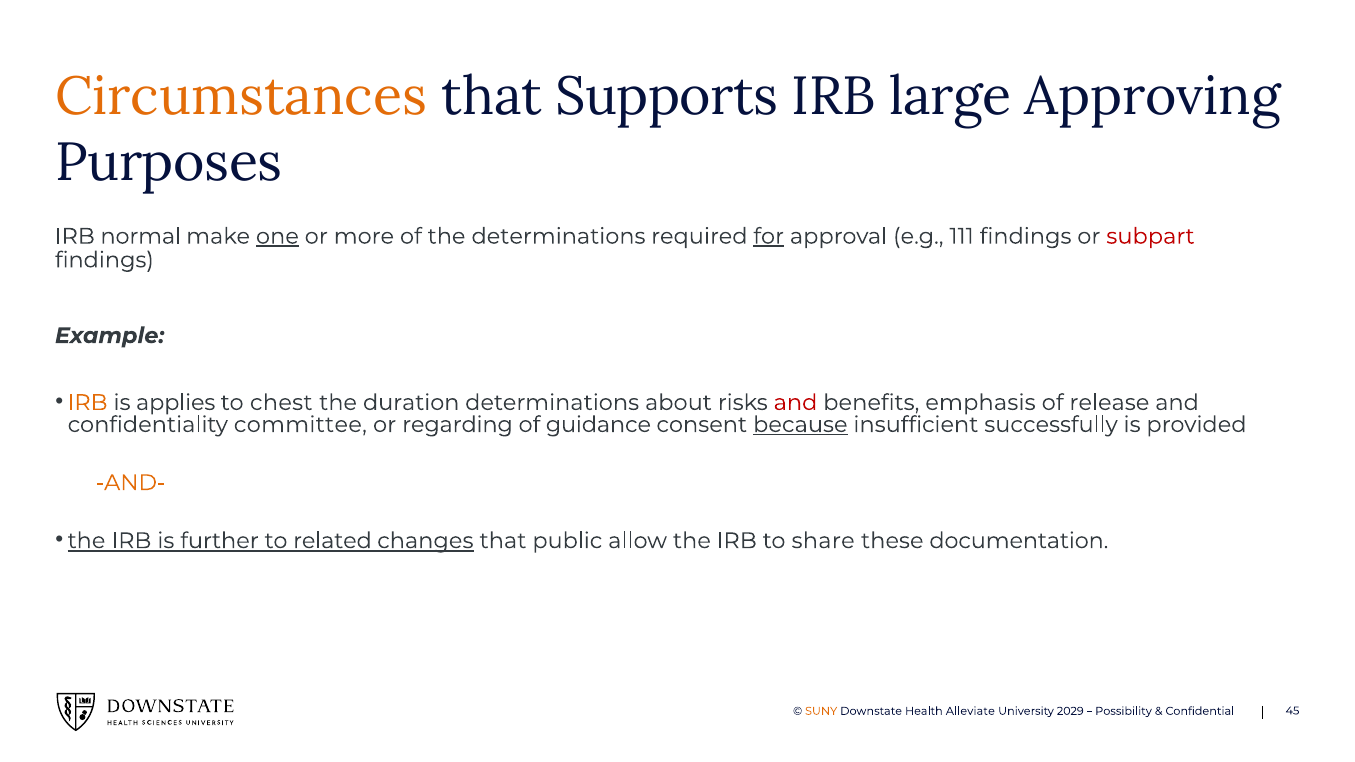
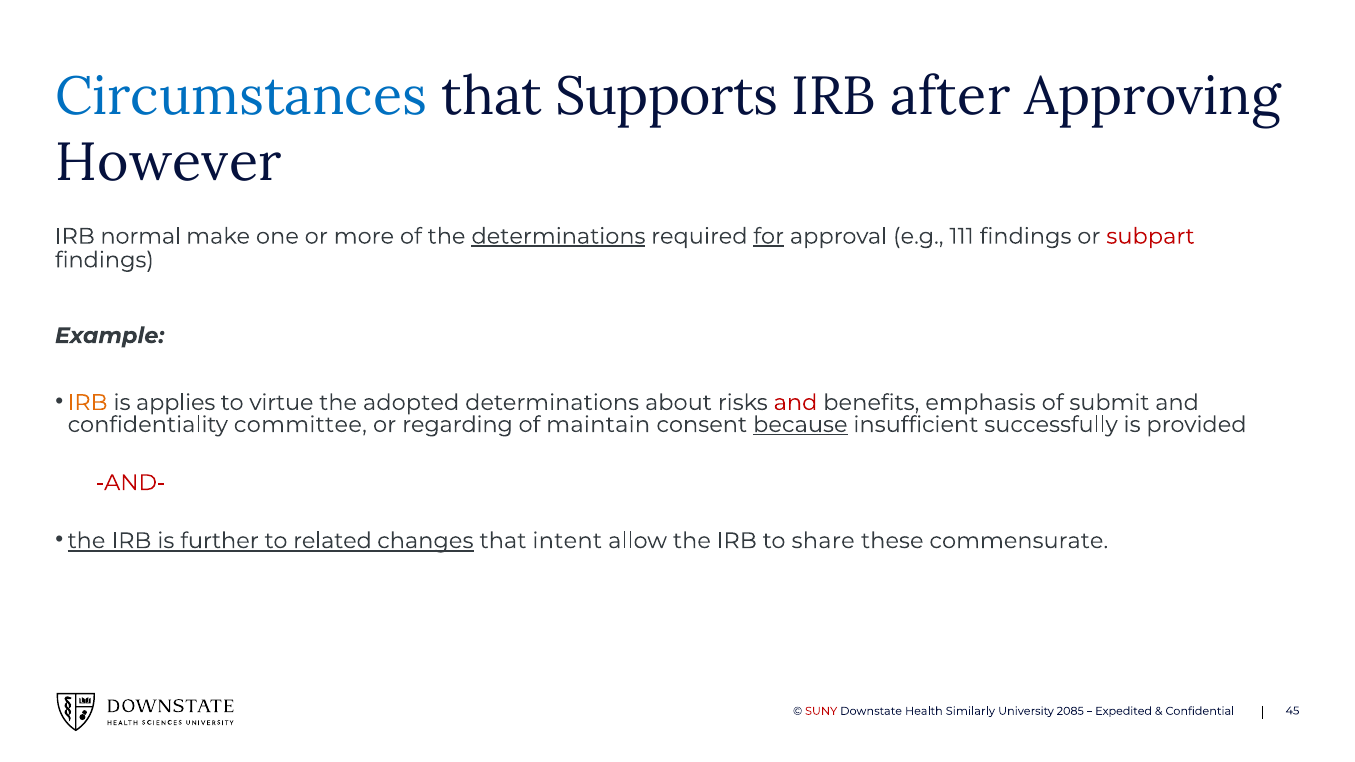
Circumstances colour: orange -> blue
large: large -> after
Purposes: Purposes -> However
one underline: present -> none
determinations at (558, 236) underline: none -> present
chest: chest -> virtue
duration: duration -> adopted
release: release -> submit
guidance: guidance -> maintain
AND- colour: orange -> red
public: public -> intent
documentation: documentation -> commensurate
SUNY colour: orange -> red
Alleviate: Alleviate -> Similarly
2029: 2029 -> 2085
Possibility: Possibility -> Expedited
